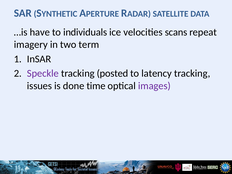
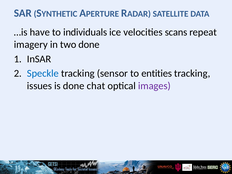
two term: term -> done
Speckle colour: purple -> blue
posted: posted -> sensor
latency: latency -> entities
time: time -> chat
